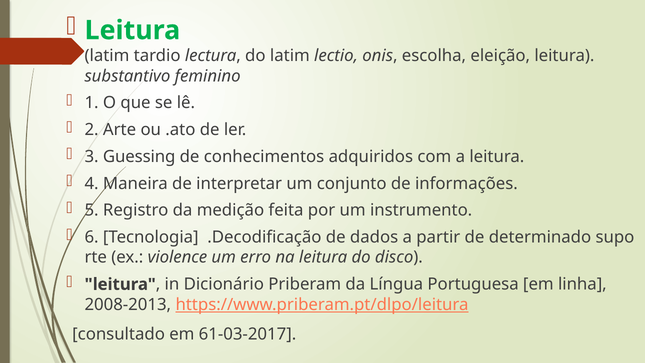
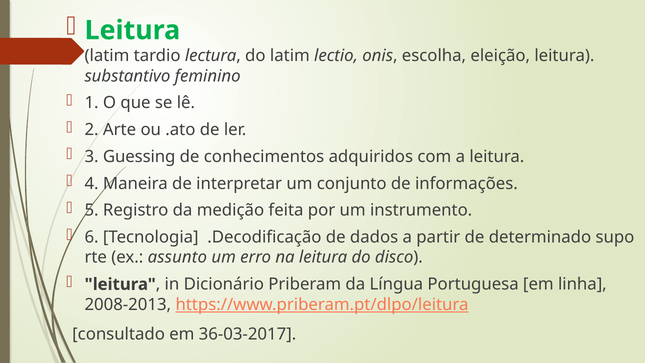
violence: violence -> assunto
61-03-2017: 61-03-2017 -> 36-03-2017
